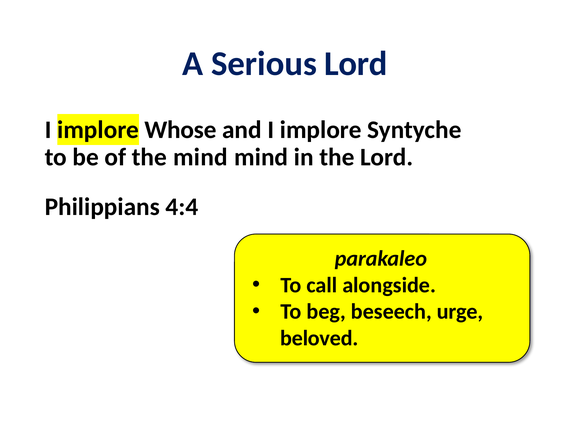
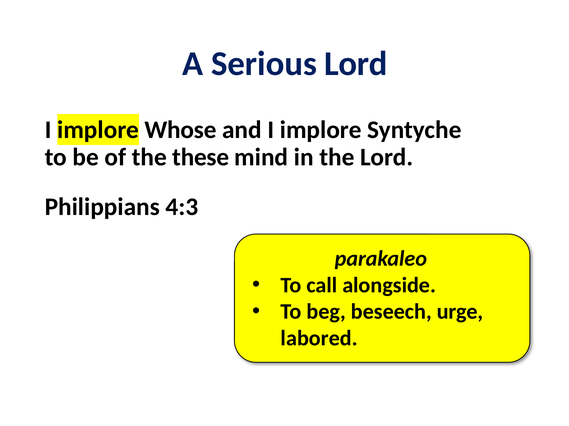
the mind: mind -> these
4:4: 4:4 -> 4:3
beloved: beloved -> labored
